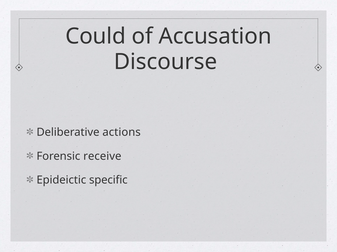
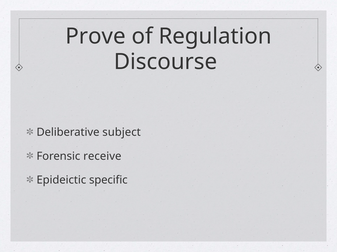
Could: Could -> Prove
Accusation: Accusation -> Regulation
actions: actions -> subject
